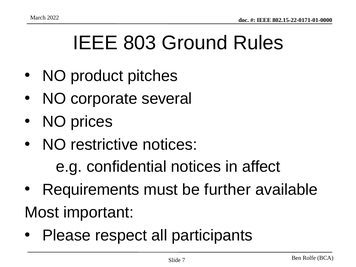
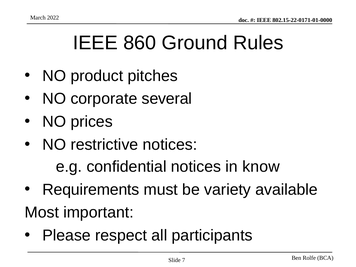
803: 803 -> 860
affect: affect -> know
further: further -> variety
